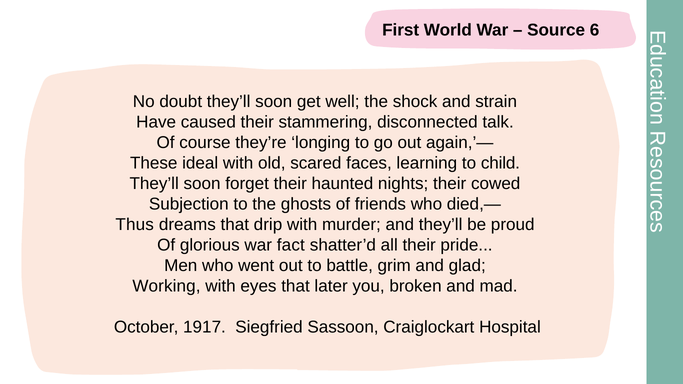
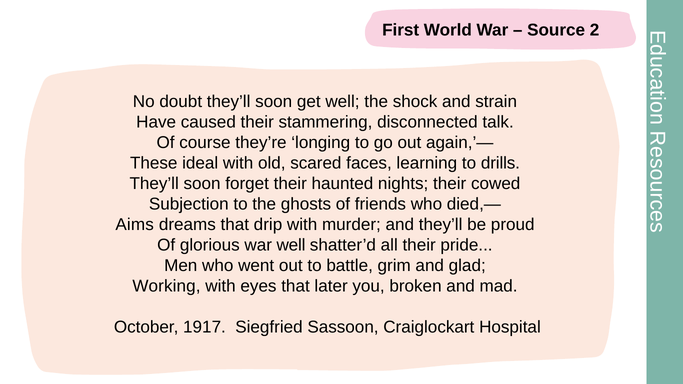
6: 6 -> 2
child: child -> drills
Thus: Thus -> Aims
war fact: fact -> well
